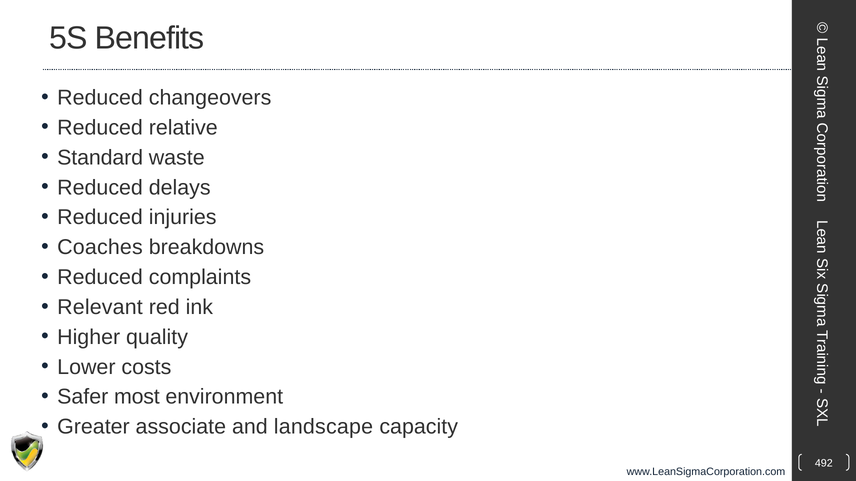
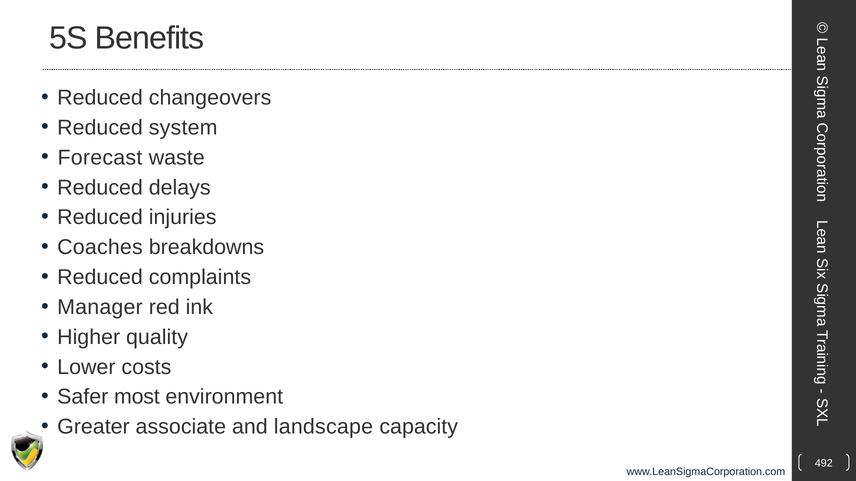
relative: relative -> system
Standard: Standard -> Forecast
Relevant: Relevant -> Manager
